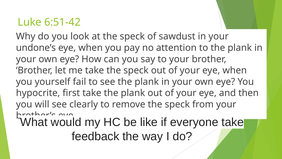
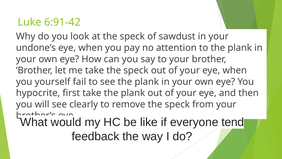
6:51-42: 6:51-42 -> 6:91-42
everyone take: take -> tend
